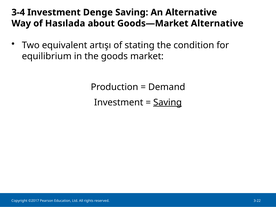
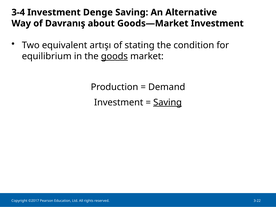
Hasılada: Hasılada -> Davranış
Goods—Market Alternative: Alternative -> Investment
goods underline: none -> present
